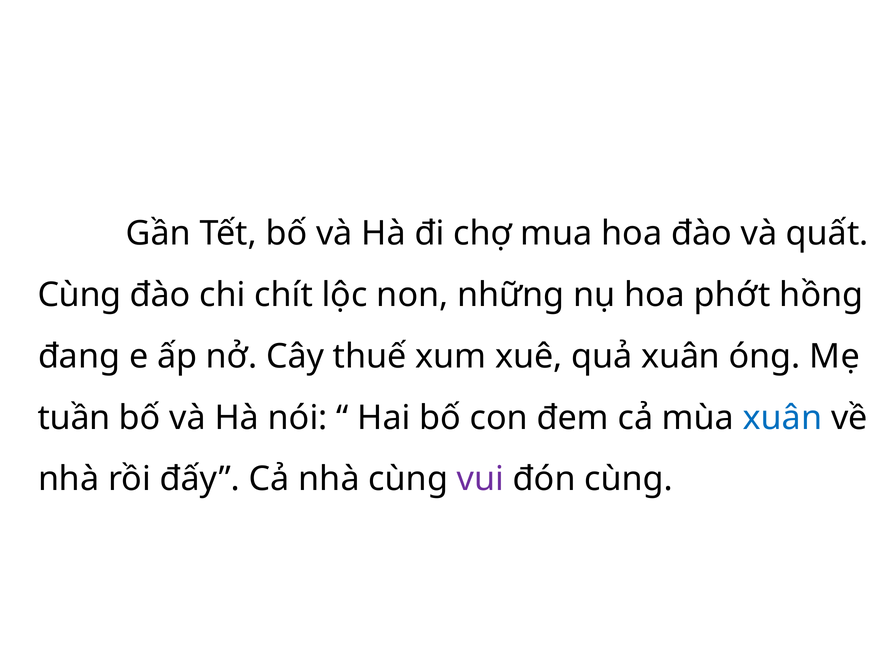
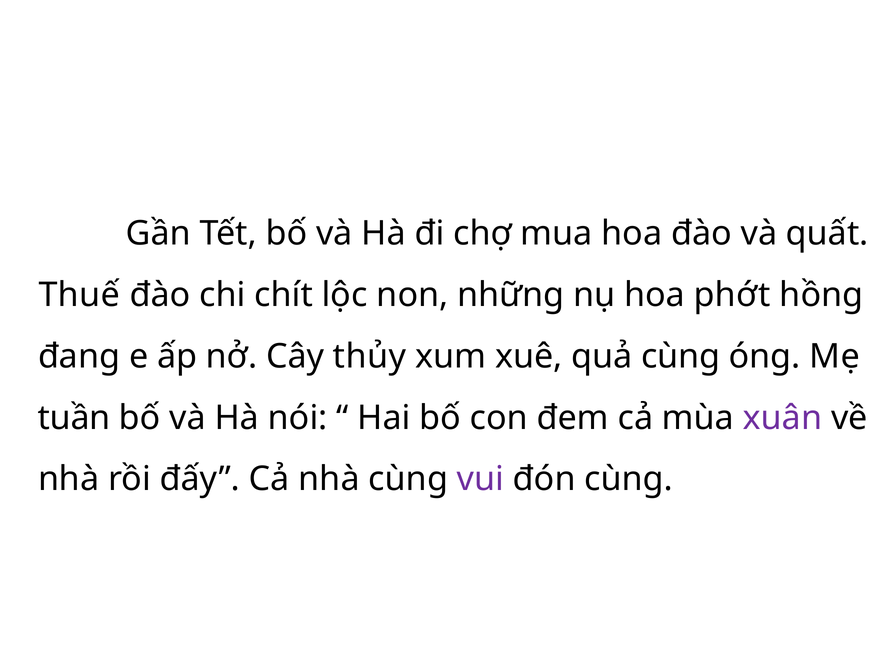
Cùng at (80, 295): Cùng -> Thuế
thuế: thuế -> thủy
quả xuân: xuân -> cùng
xuân at (783, 418) colour: blue -> purple
